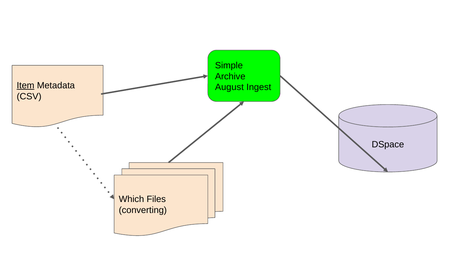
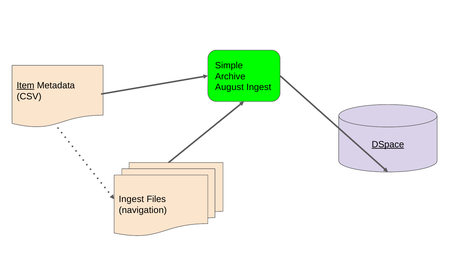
DSpace underline: none -> present
Which at (131, 199): Which -> Ingest
converting: converting -> navigation
